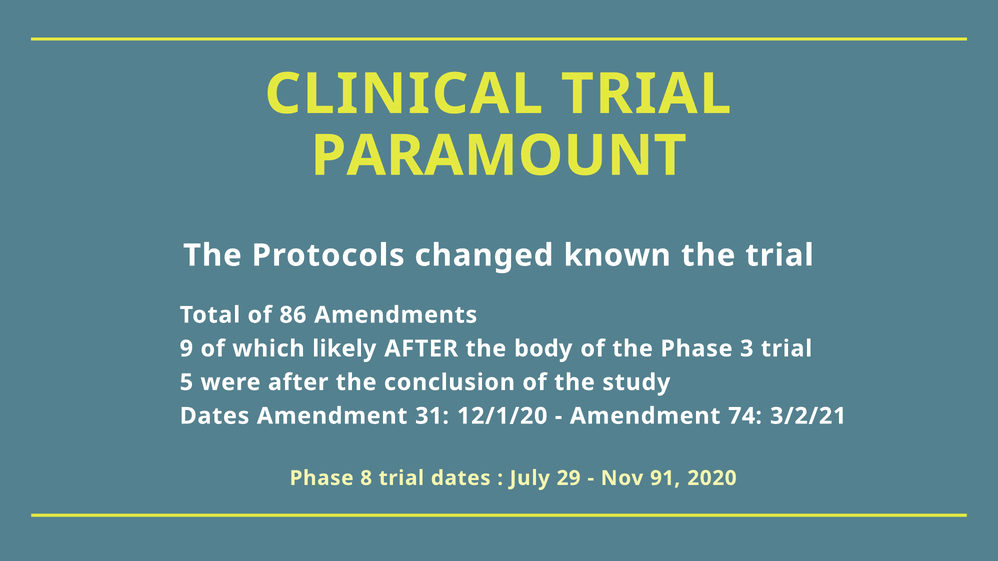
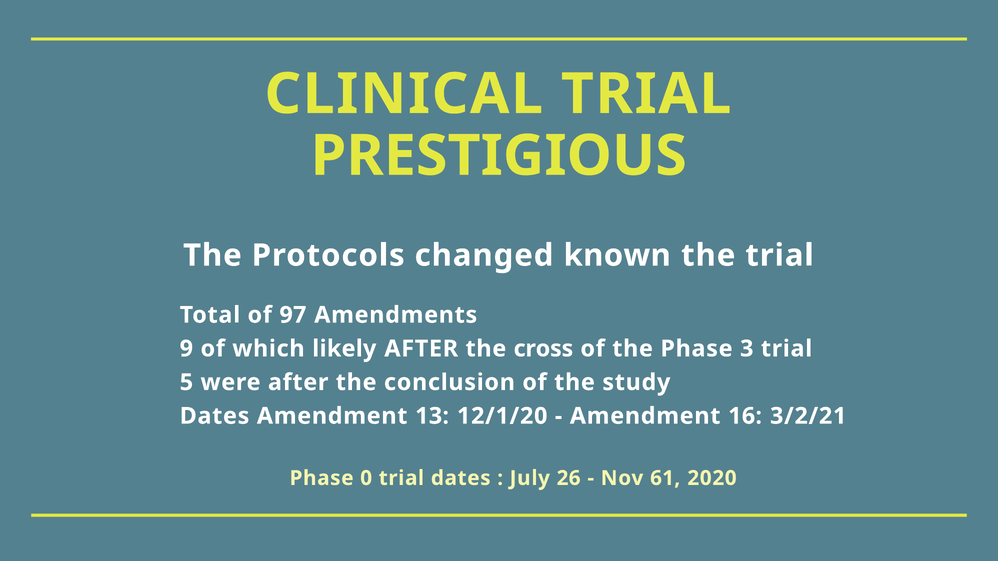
PARAMOUNT: PARAMOUNT -> PRESTIGIOUS
86: 86 -> 97
body: body -> cross
31: 31 -> 13
74: 74 -> 16
8: 8 -> 0
29: 29 -> 26
91: 91 -> 61
